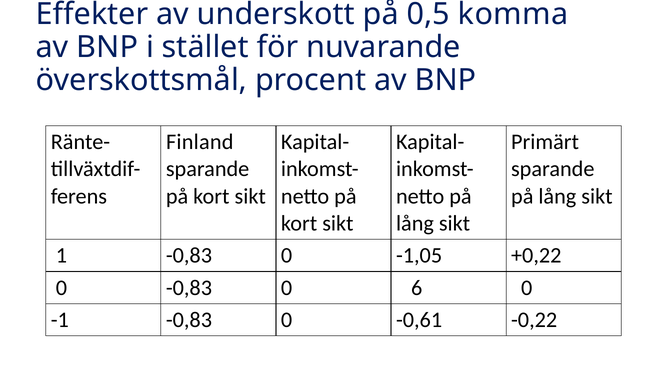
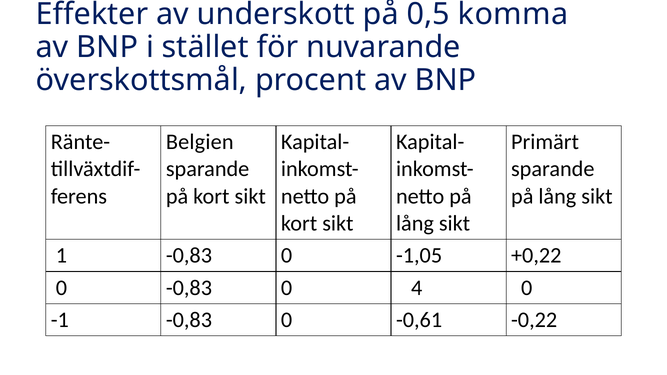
Finland: Finland -> Belgien
6: 6 -> 4
